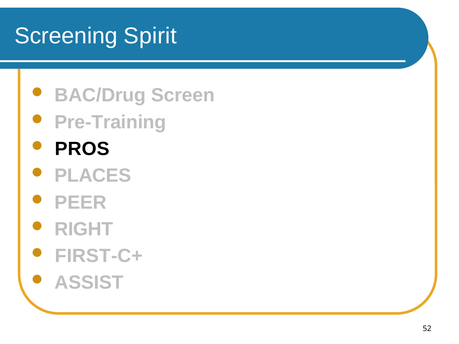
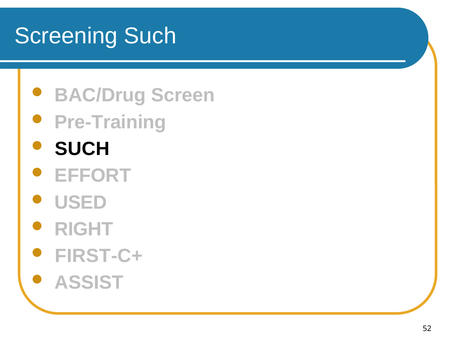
Screening Spirit: Spirit -> Such
PROS at (82, 149): PROS -> SUCH
PLACES: PLACES -> EFFORT
PEER: PEER -> USED
